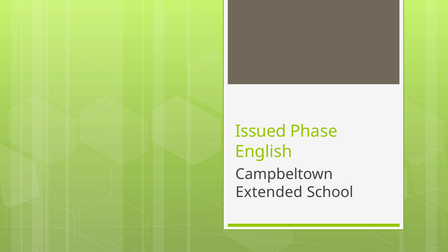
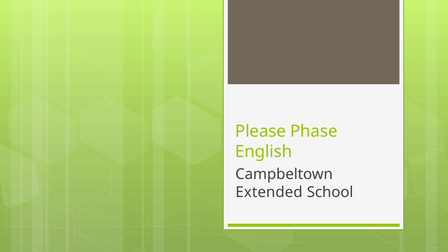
Issued: Issued -> Please
